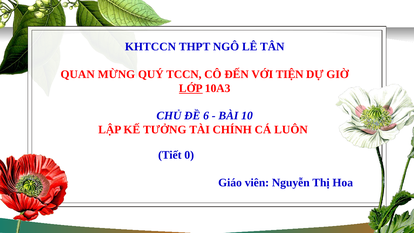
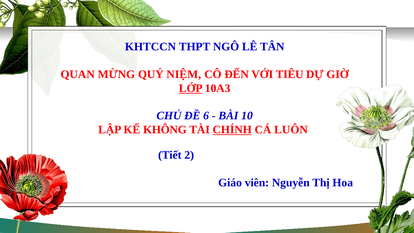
TCCN: TCCN -> NIỆM
TIỆN: TIỆN -> TIÊU
TƯỞNG: TƯỞNG -> KHÔNG
CHÍNH underline: none -> present
0: 0 -> 2
